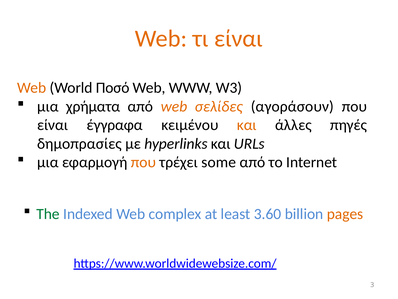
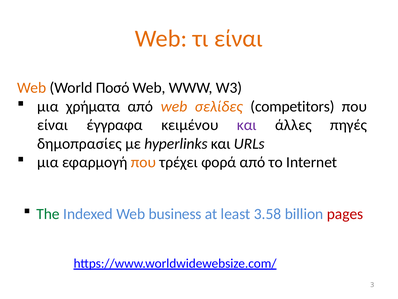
αγοράσουν: αγοράσουν -> competitors
και at (247, 125) colour: orange -> purple
some: some -> φορά
complex: complex -> business
3.60: 3.60 -> 3.58
pages colour: orange -> red
